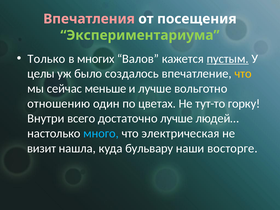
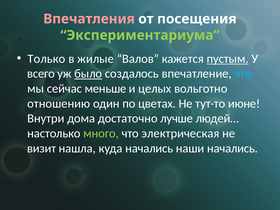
многих: многих -> жилые
целы: целы -> всего
было underline: none -> present
что at (243, 74) colour: yellow -> light blue
и лучше: лучше -> целых
горку: горку -> июне
всего: всего -> дома
много colour: light blue -> light green
куда бульвару: бульвару -> начались
наши восторге: восторге -> начались
